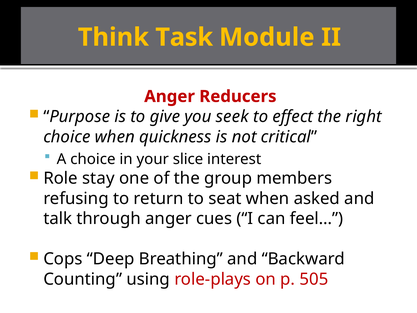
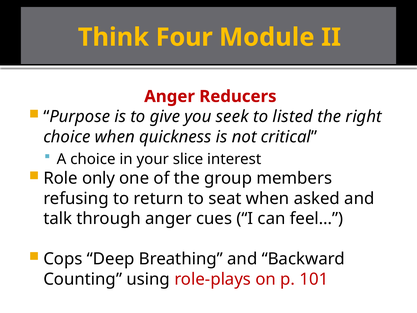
Task: Task -> Four
effect: effect -> listed
stay: stay -> only
505: 505 -> 101
